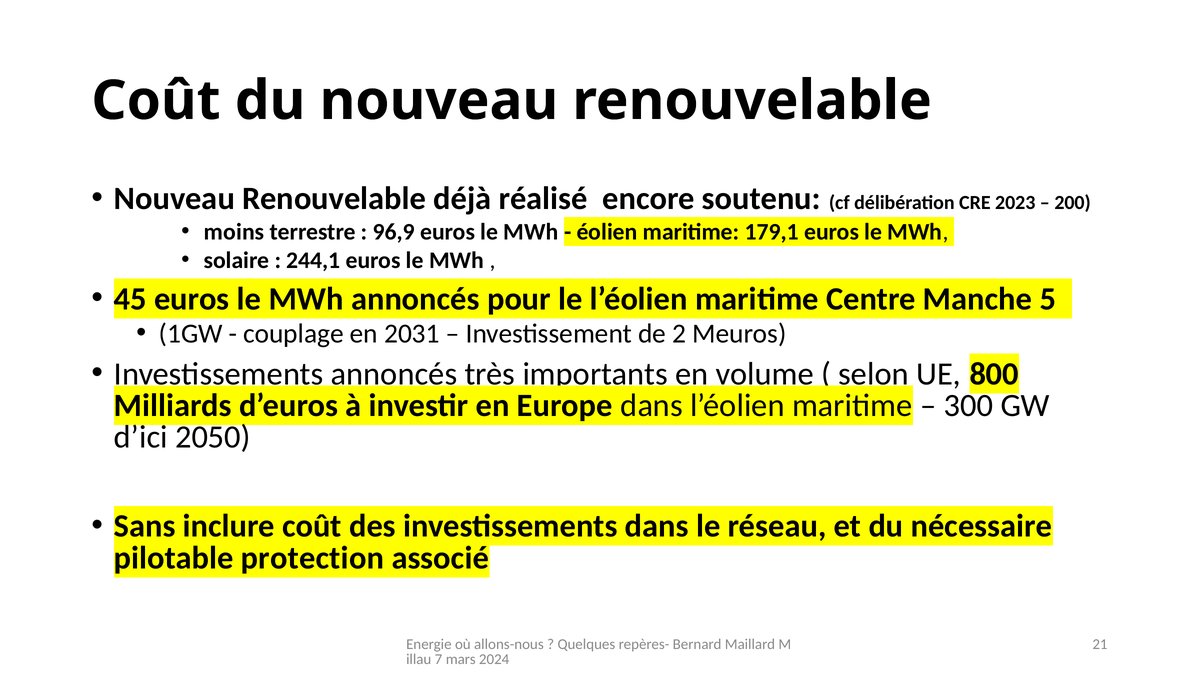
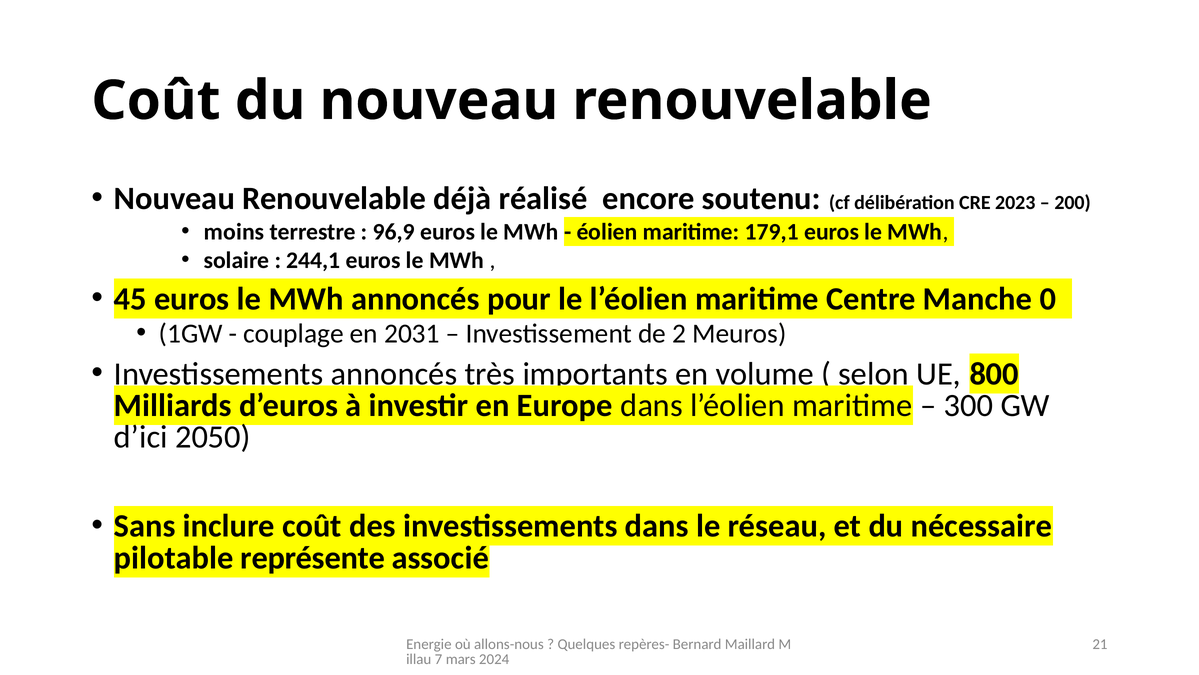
5: 5 -> 0
protection: protection -> représente
